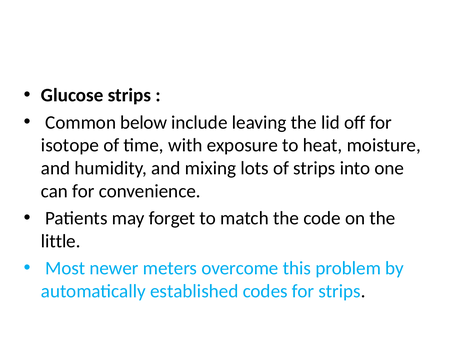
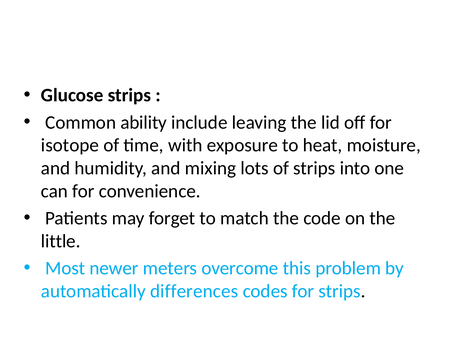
below: below -> ability
established: established -> differences
